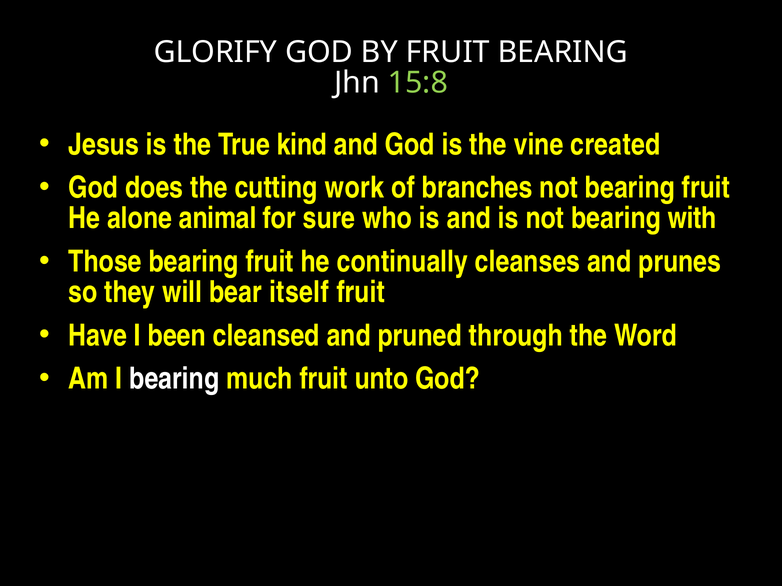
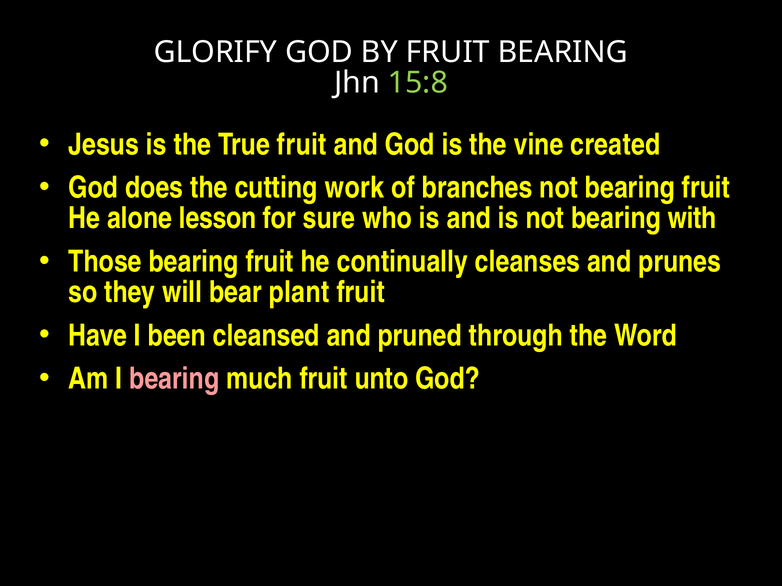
True kind: kind -> fruit
animal: animal -> lesson
itself: itself -> plant
bearing at (174, 379) colour: white -> pink
